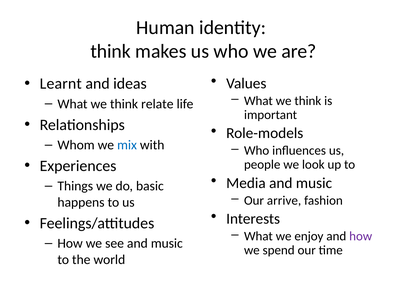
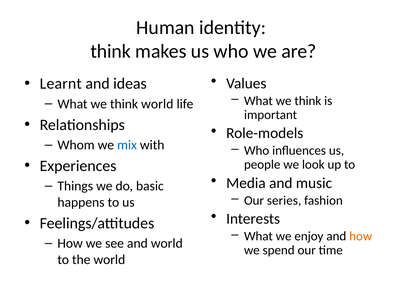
think relate: relate -> world
arrive: arrive -> series
how at (361, 236) colour: purple -> orange
see and music: music -> world
